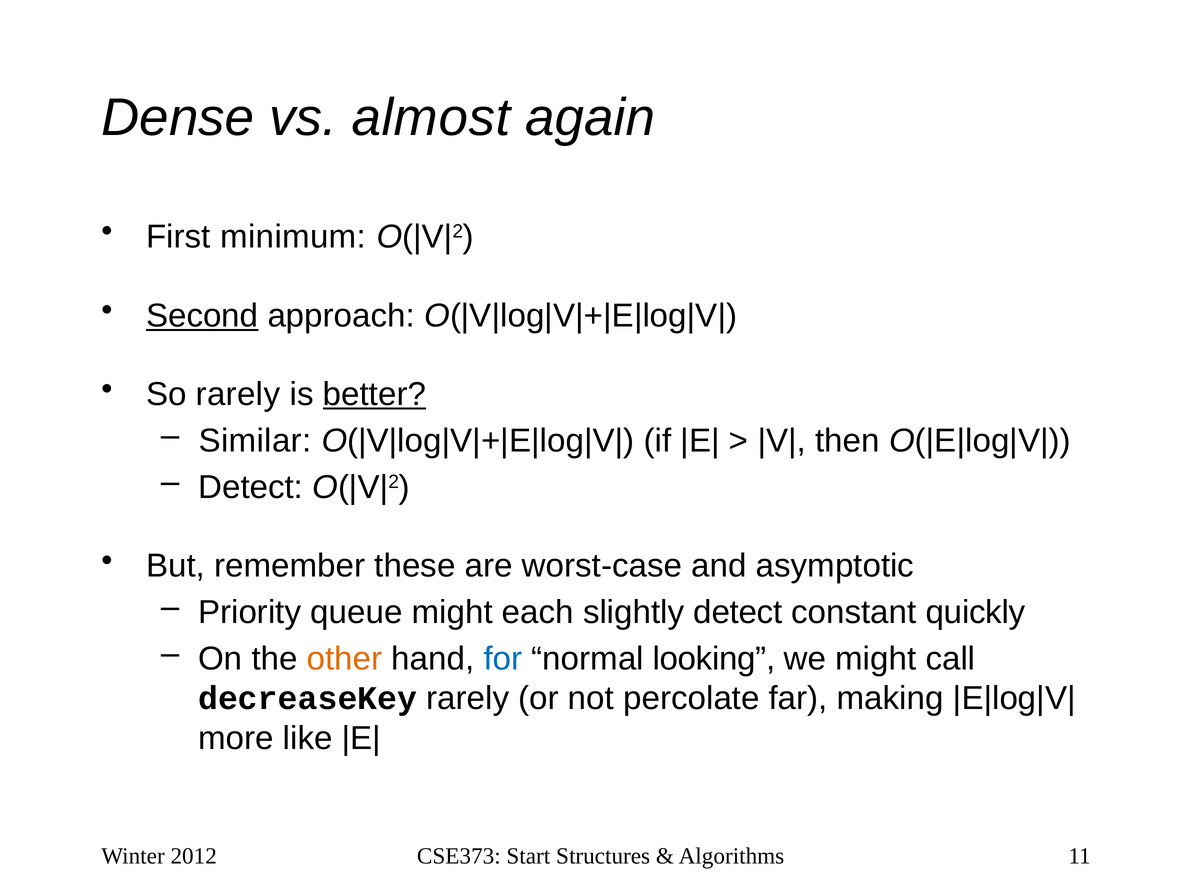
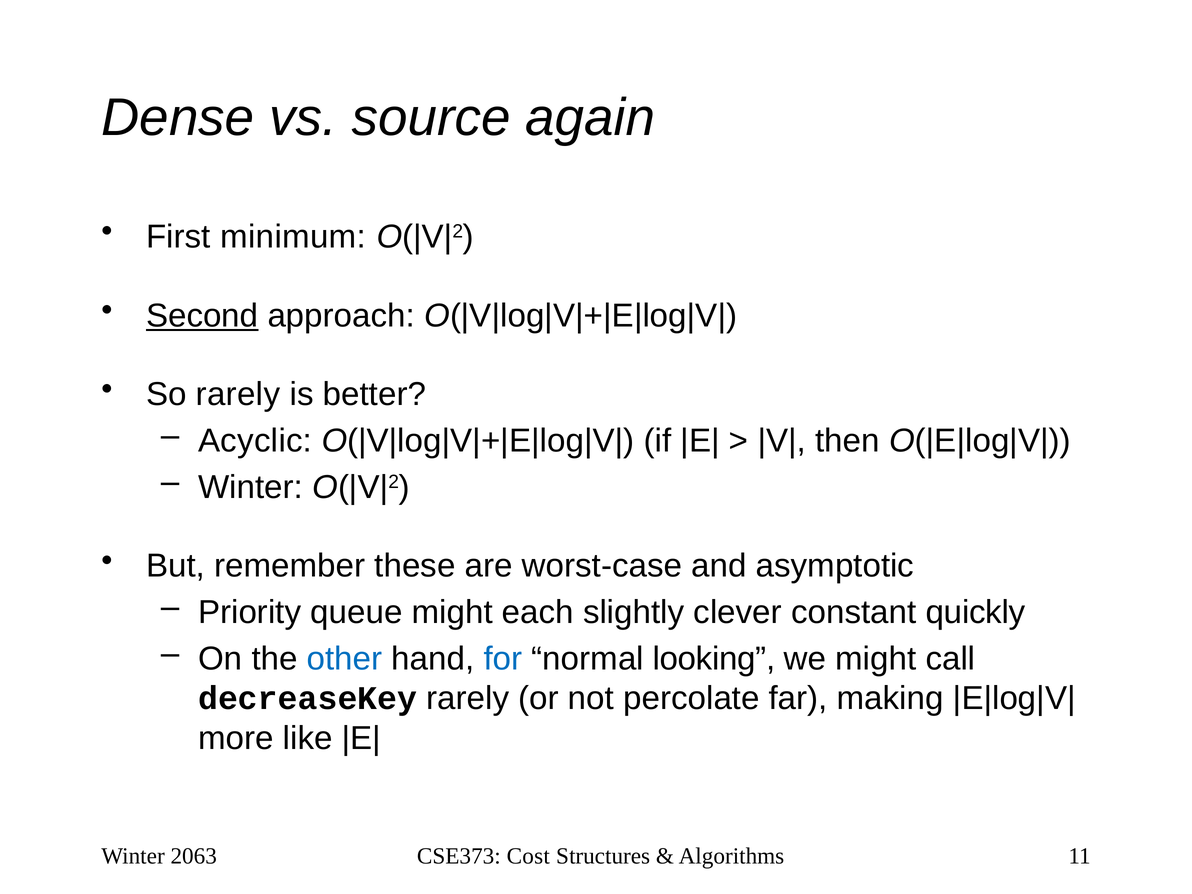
almost: almost -> source
better underline: present -> none
Similar: Similar -> Acyclic
Detect at (251, 487): Detect -> Winter
slightly detect: detect -> clever
other colour: orange -> blue
2012: 2012 -> 2063
Start: Start -> Cost
